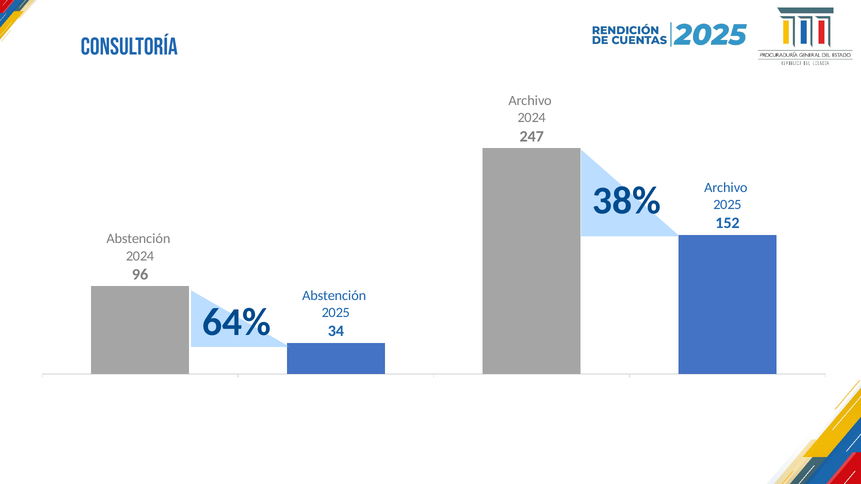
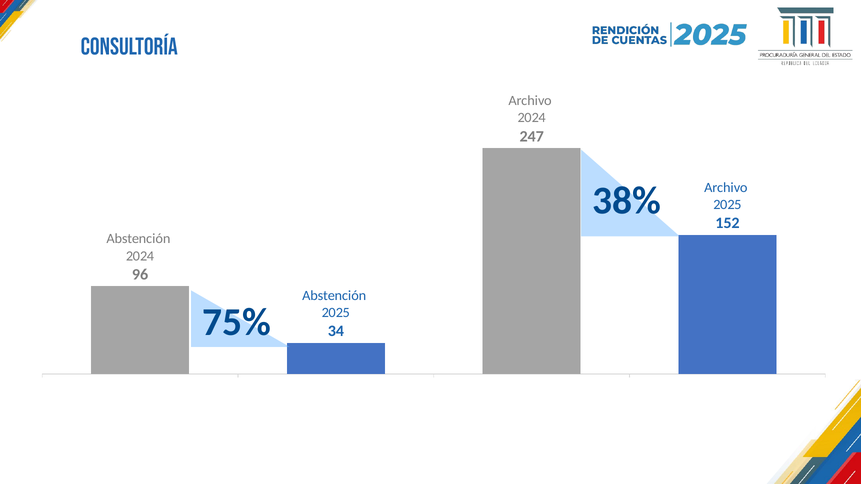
64%: 64% -> 75%
